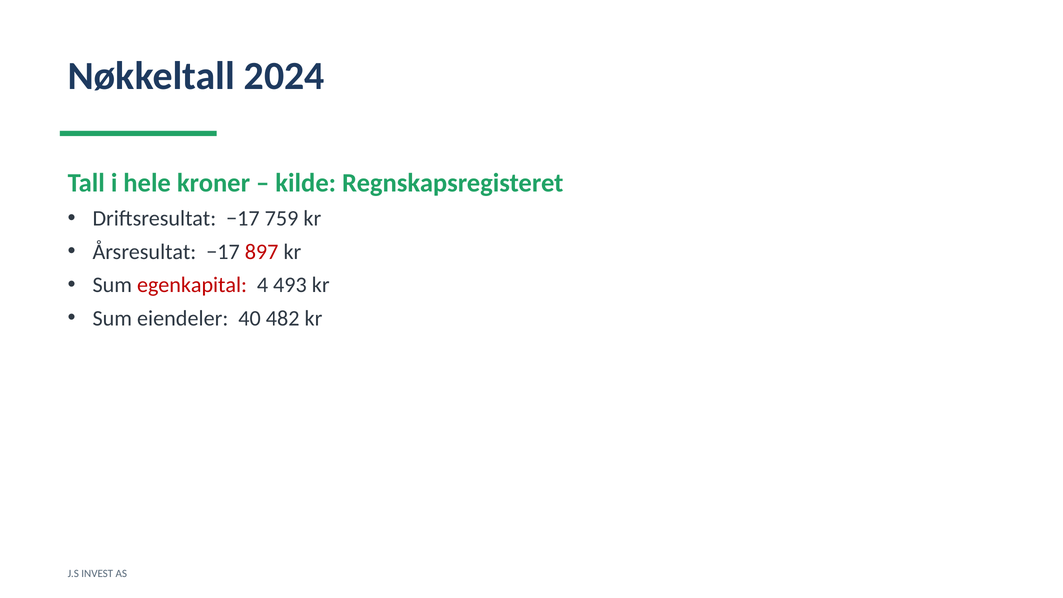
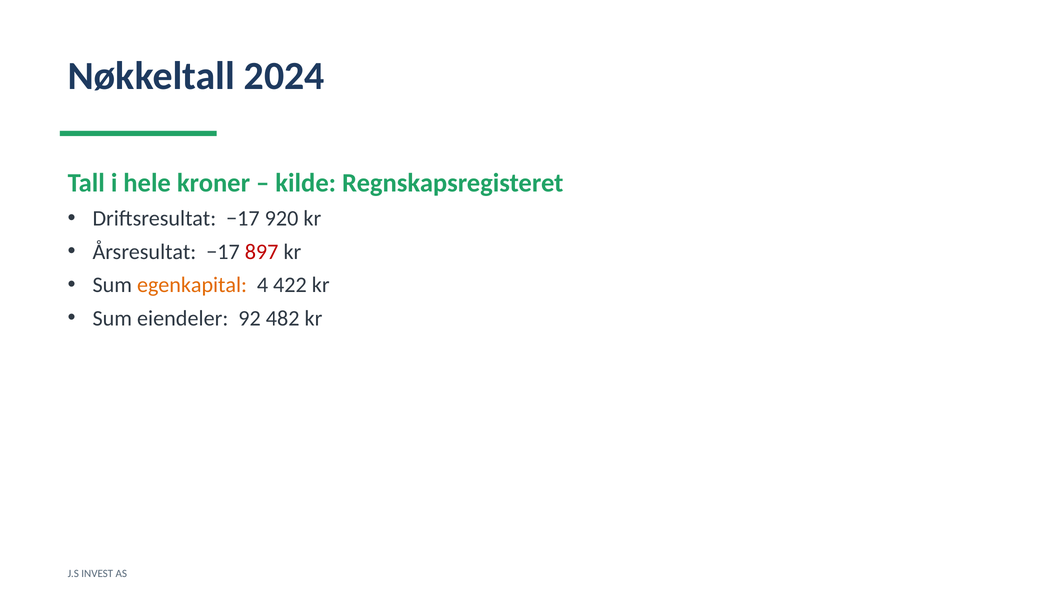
759: 759 -> 920
egenkapital colour: red -> orange
493: 493 -> 422
40: 40 -> 92
